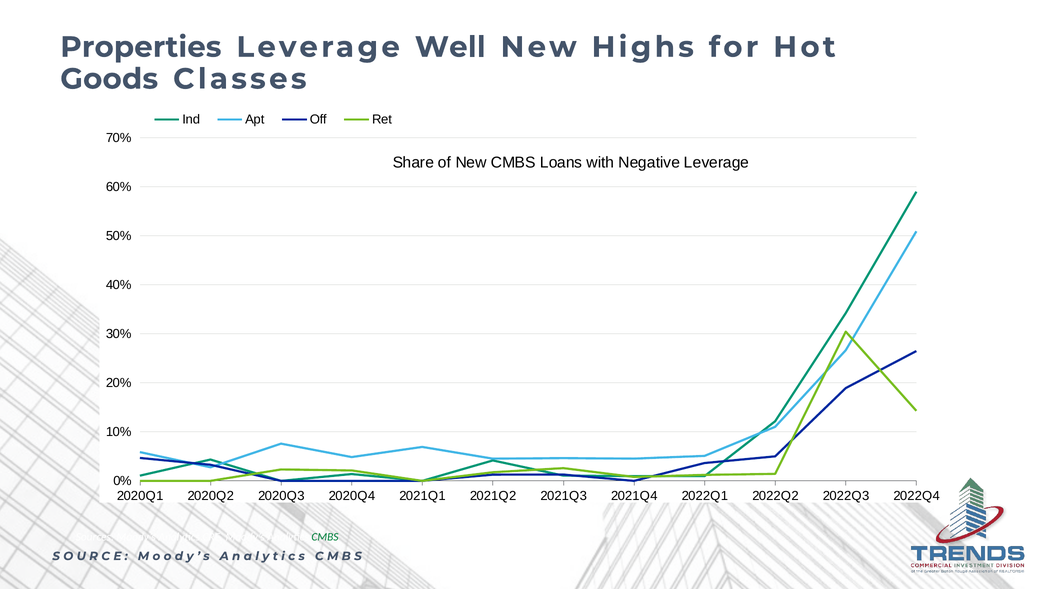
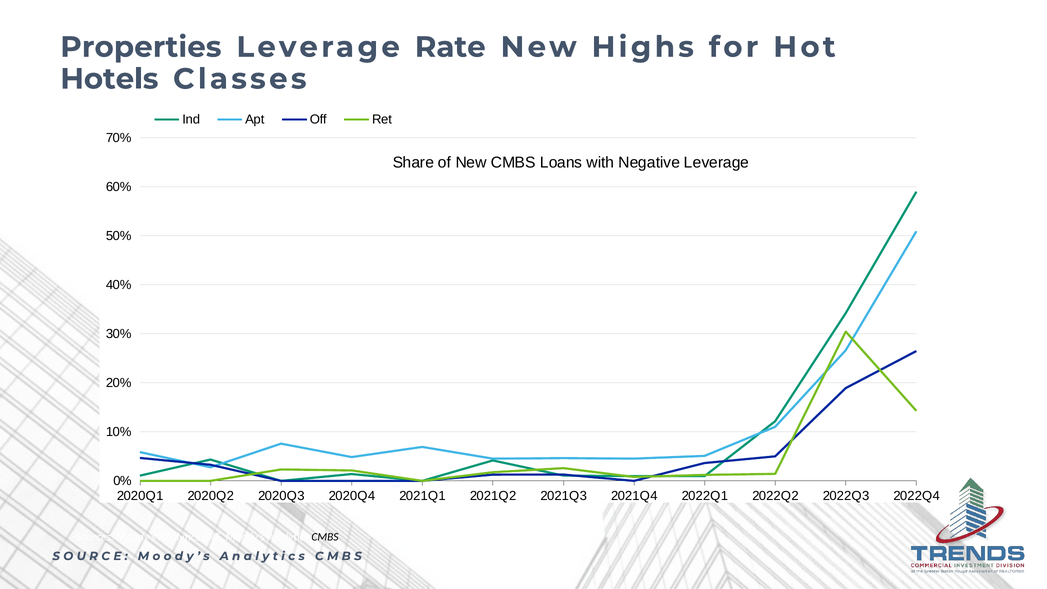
Well: Well -> Rate
Goods: Goods -> Hotels
CMBS at (325, 537) colour: green -> black
